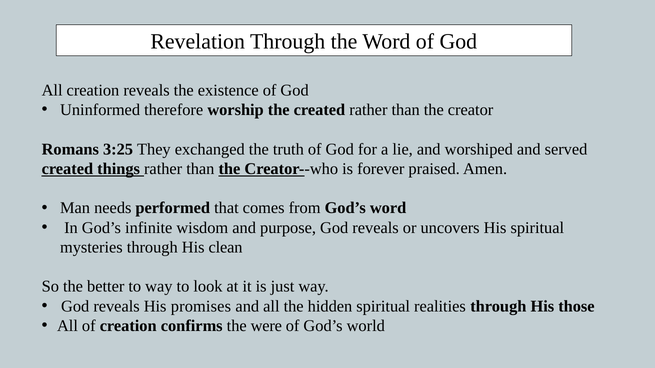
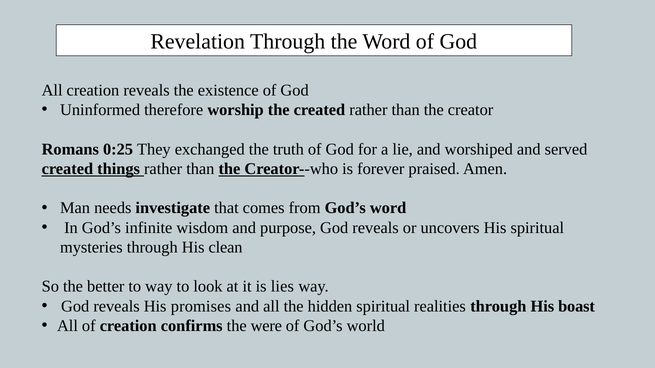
3:25: 3:25 -> 0:25
performed: performed -> investigate
just: just -> lies
those: those -> boast
